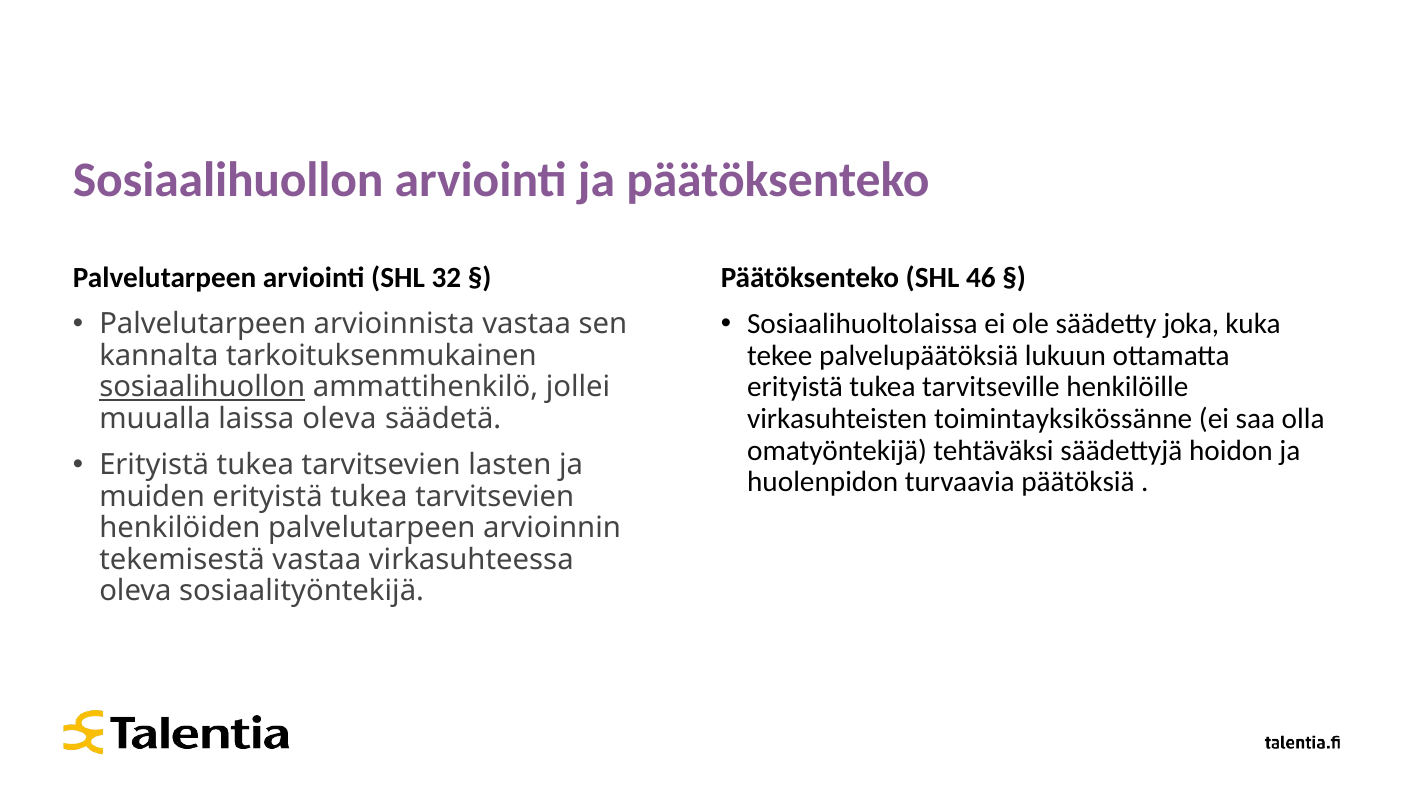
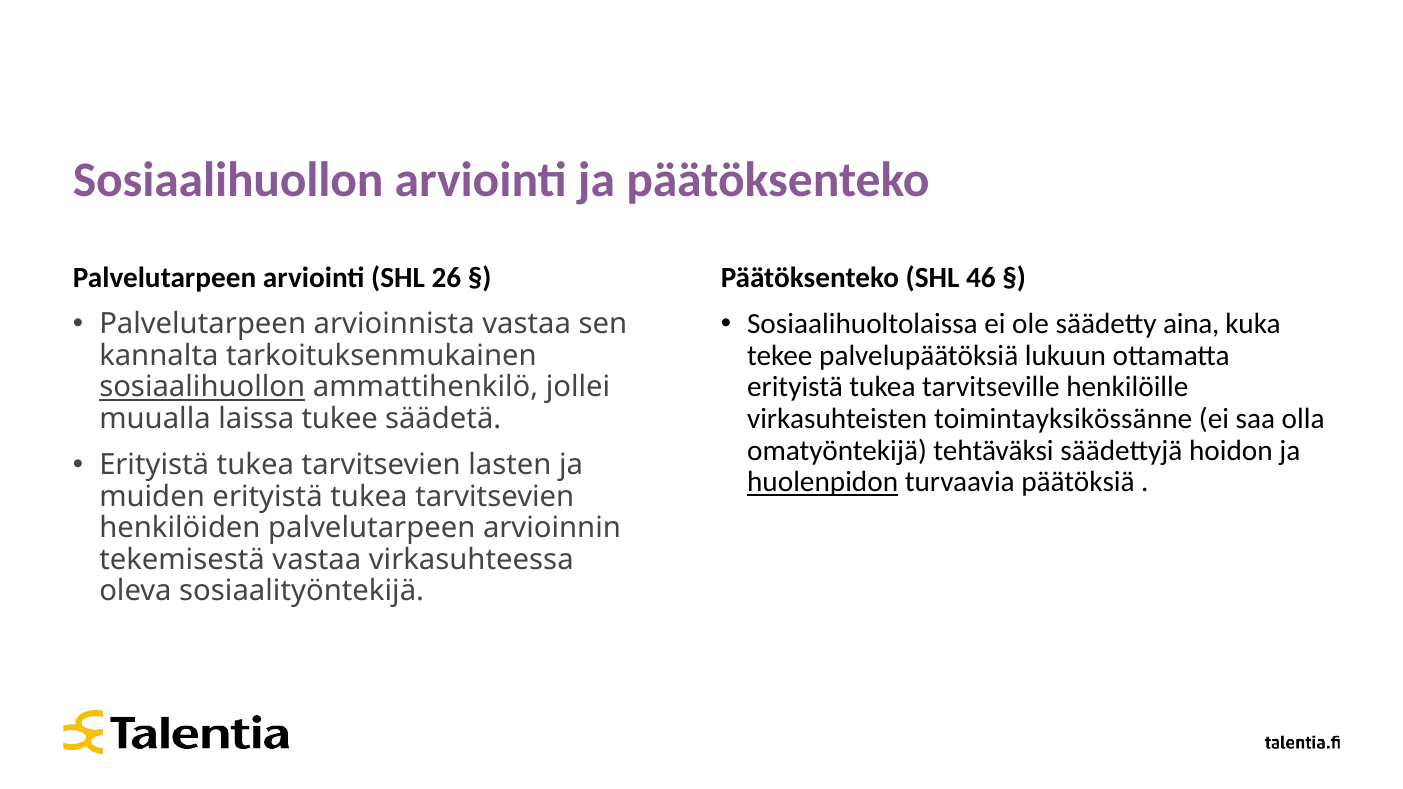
32: 32 -> 26
joka: joka -> aina
laissa oleva: oleva -> tukee
huolenpidon underline: none -> present
